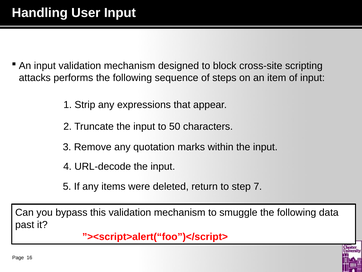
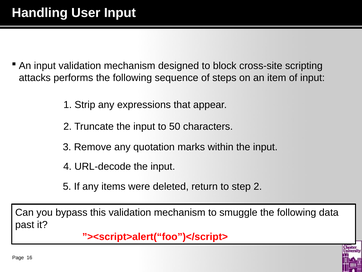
step 7: 7 -> 2
